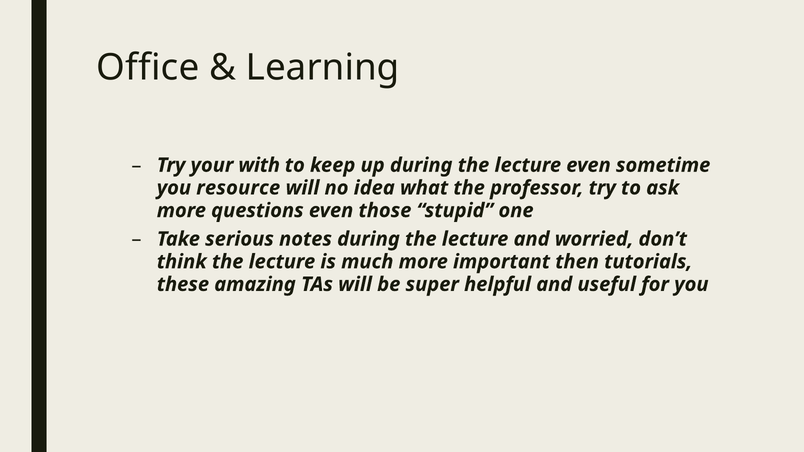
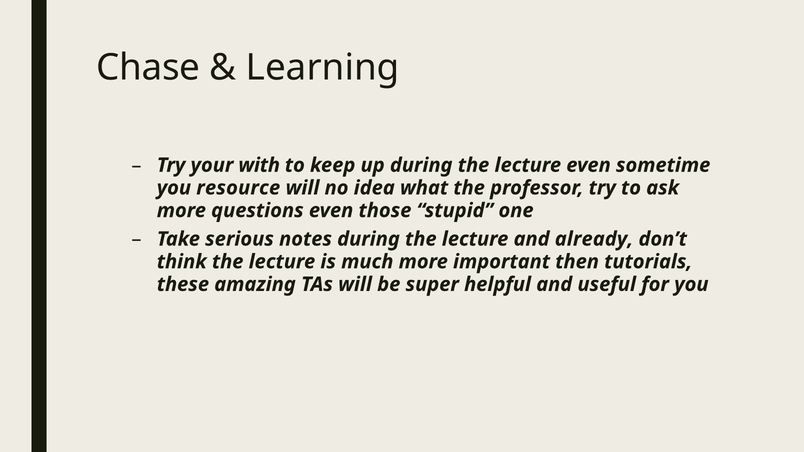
Office: Office -> Chase
worried: worried -> already
